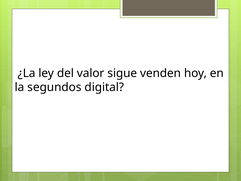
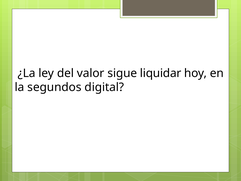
venden: venden -> liquidar
